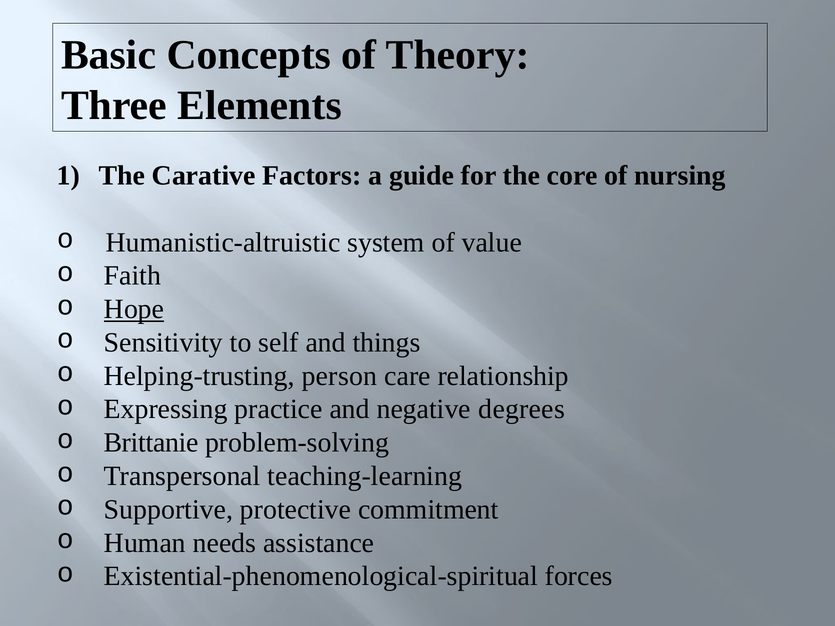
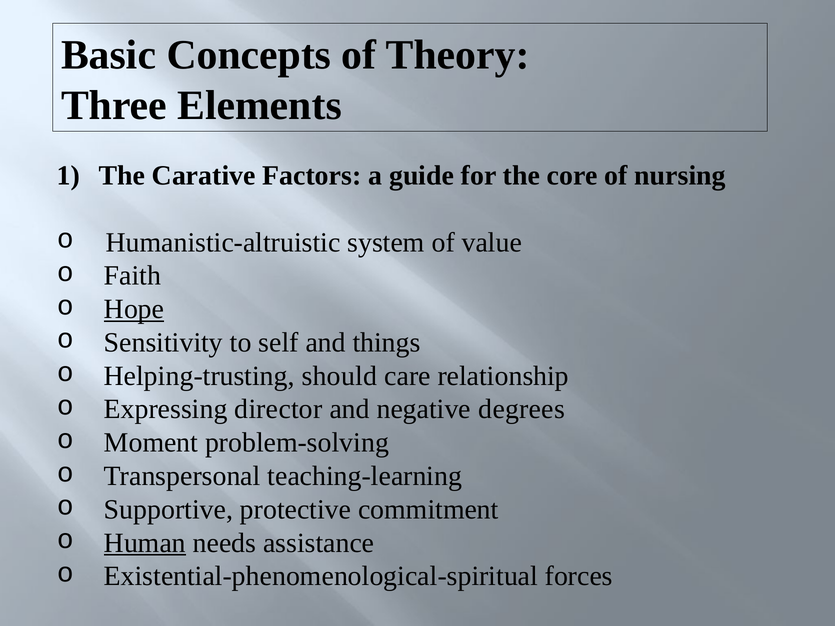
person: person -> should
practice: practice -> director
Brittanie: Brittanie -> Moment
Human underline: none -> present
